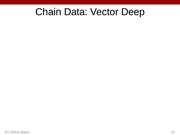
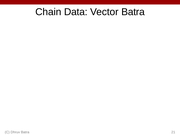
Vector Deep: Deep -> Batra
